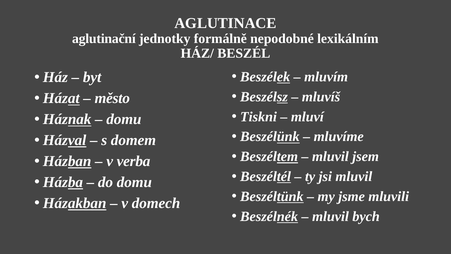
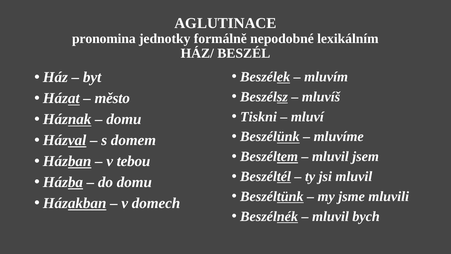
aglutinační: aglutinační -> pronomina
verba: verba -> tebou
